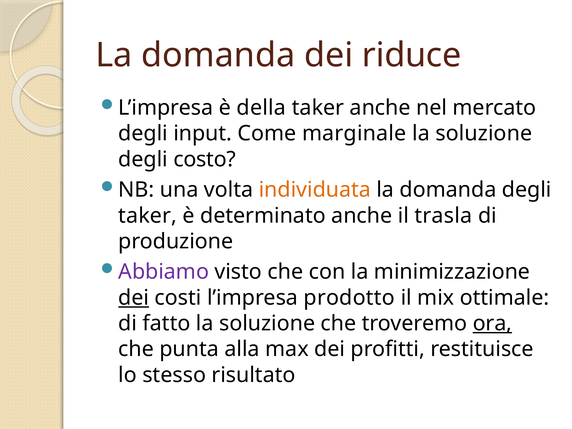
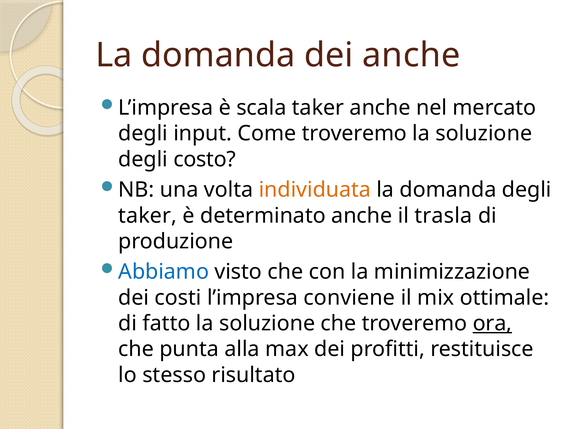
dei riduce: riduce -> anche
della: della -> scala
Come marginale: marginale -> troveremo
Abbiamo colour: purple -> blue
dei at (134, 298) underline: present -> none
prodotto: prodotto -> conviene
